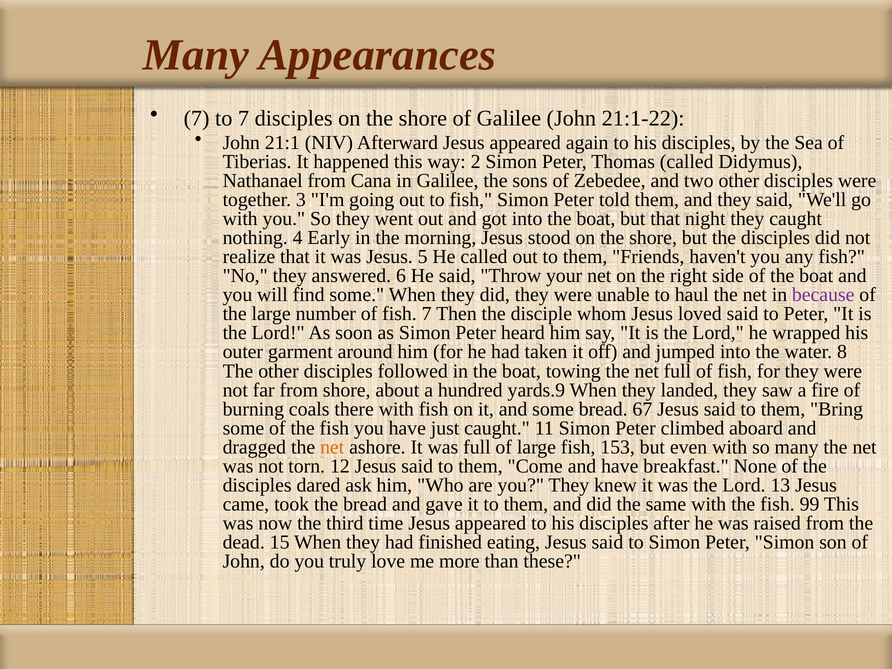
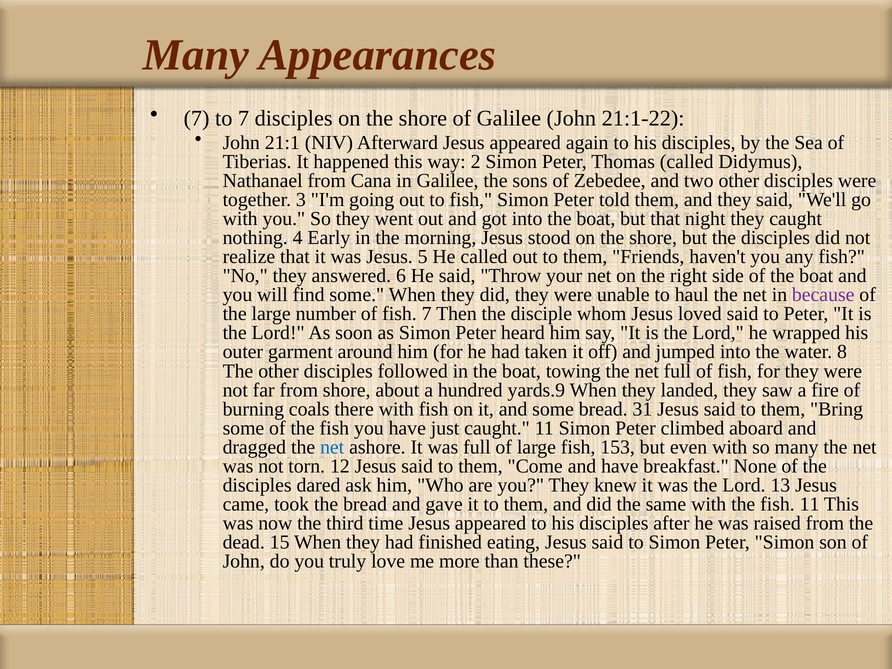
67: 67 -> 31
net at (332, 447) colour: orange -> blue
fish 99: 99 -> 11
